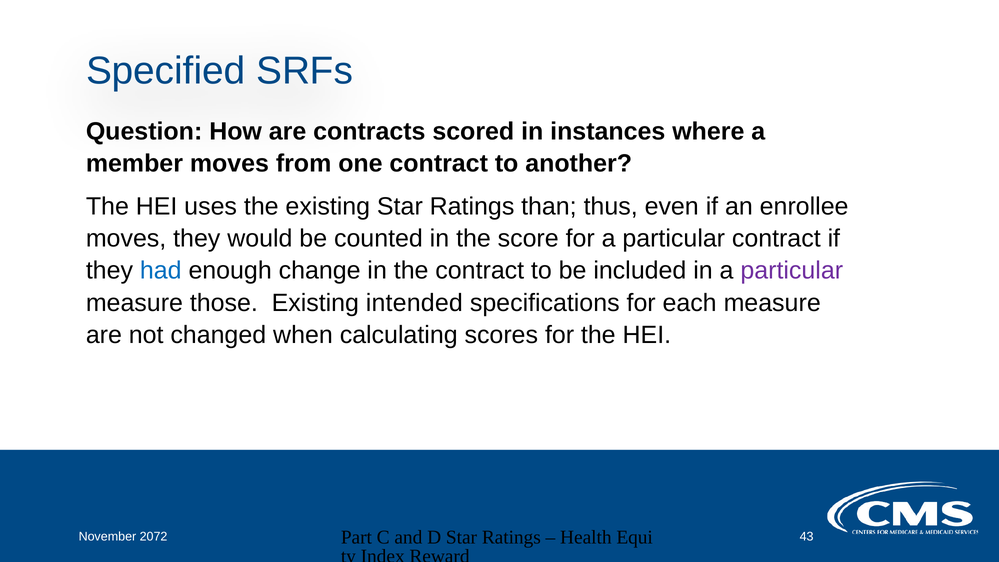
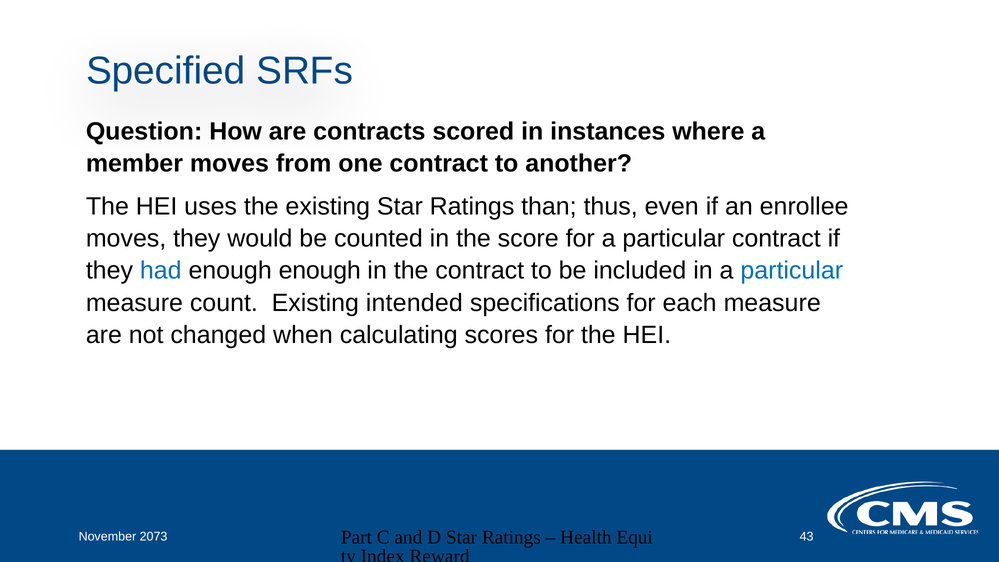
enough change: change -> enough
particular at (792, 271) colour: purple -> blue
those: those -> count
2072: 2072 -> 2073
